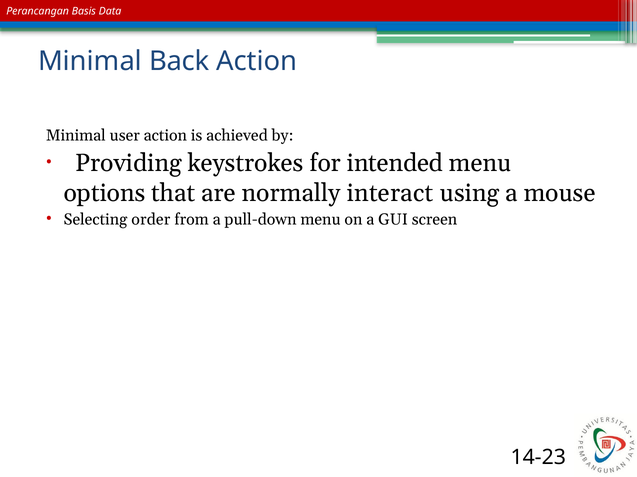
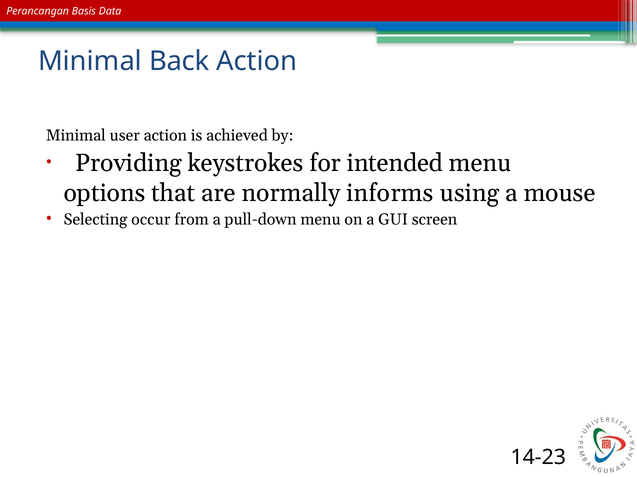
interact: interact -> informs
order: order -> occur
